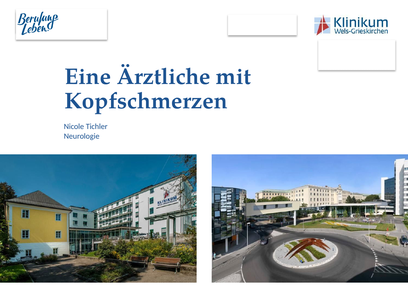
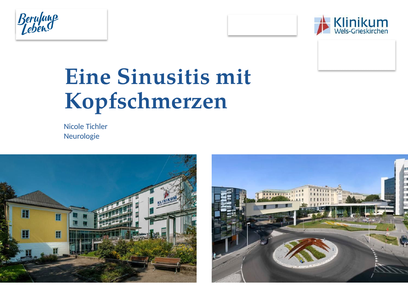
Ärztliche: Ärztliche -> Sinusitis
